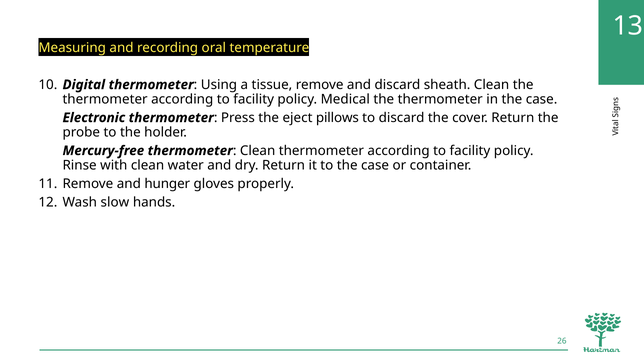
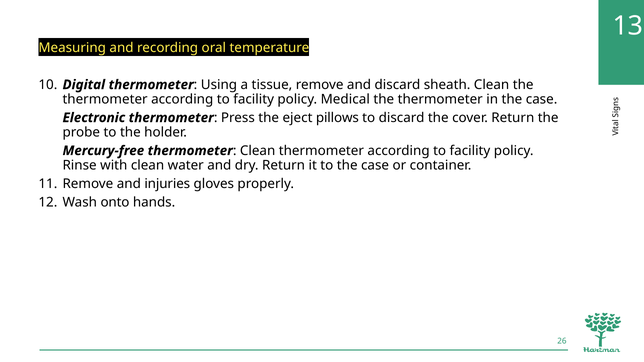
hunger: hunger -> injuries
slow: slow -> onto
